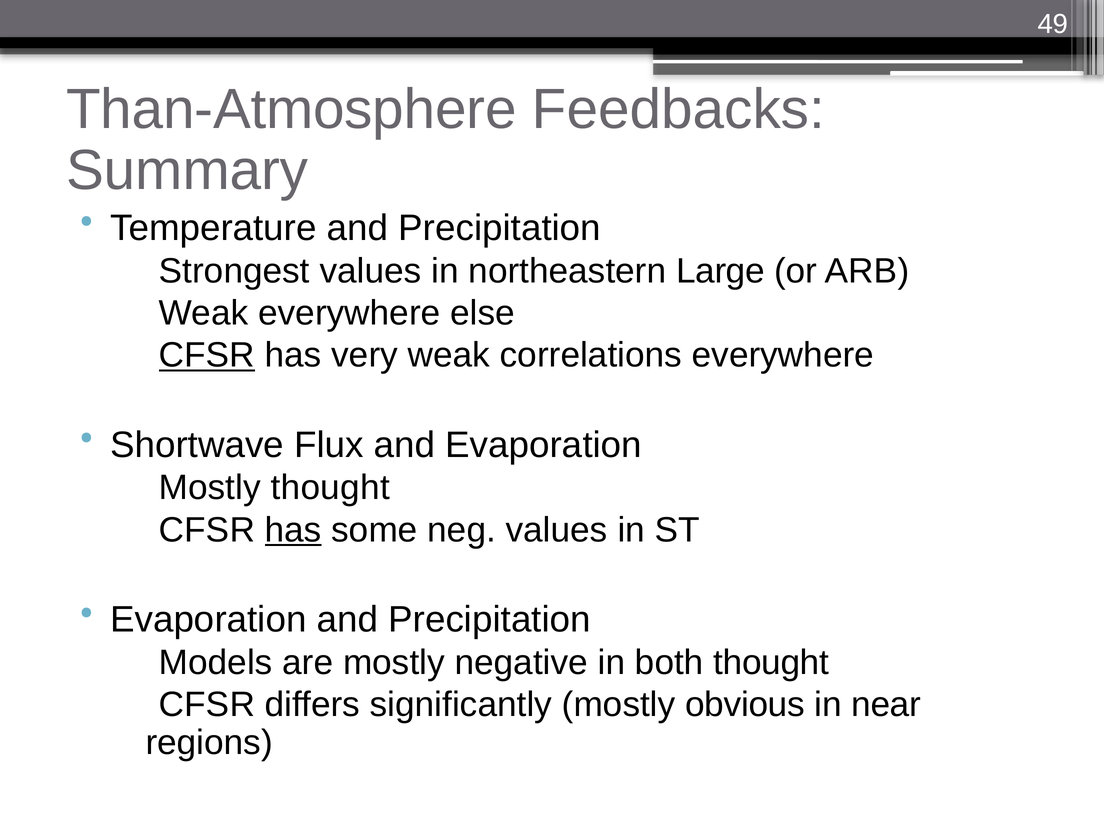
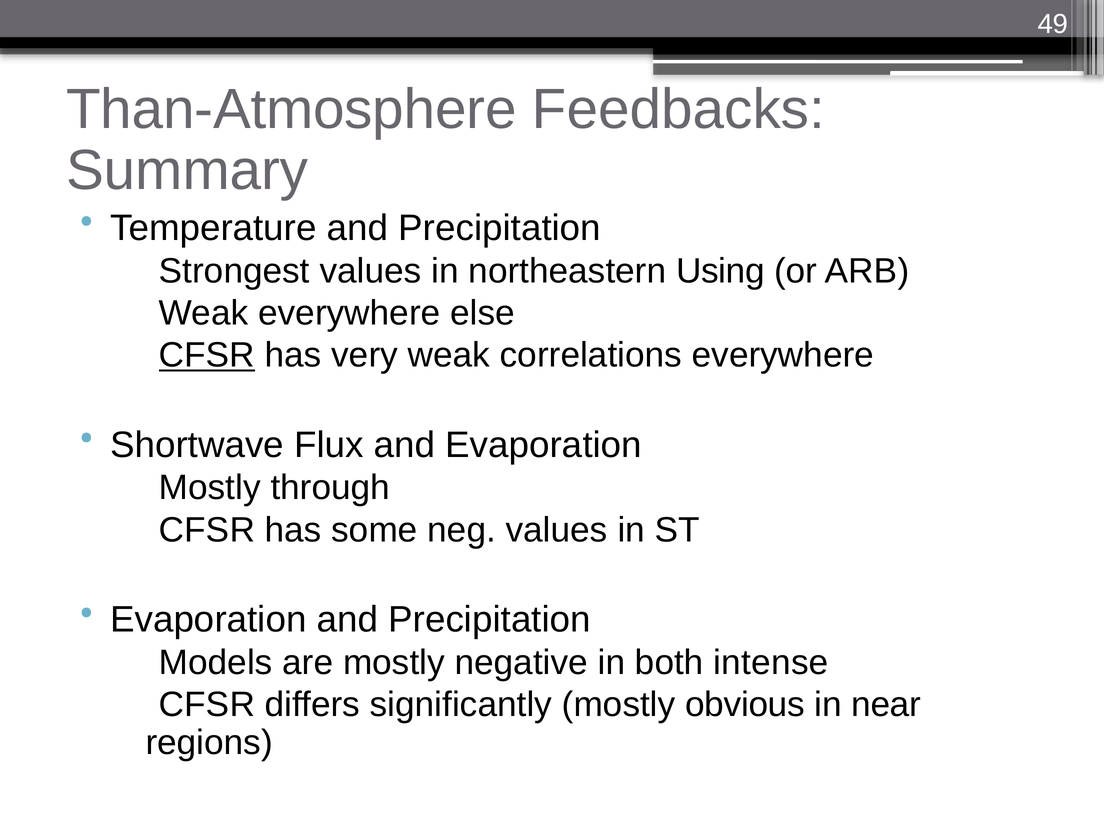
Large: Large -> Using
Mostly thought: thought -> through
has at (293, 530) underline: present -> none
both thought: thought -> intense
